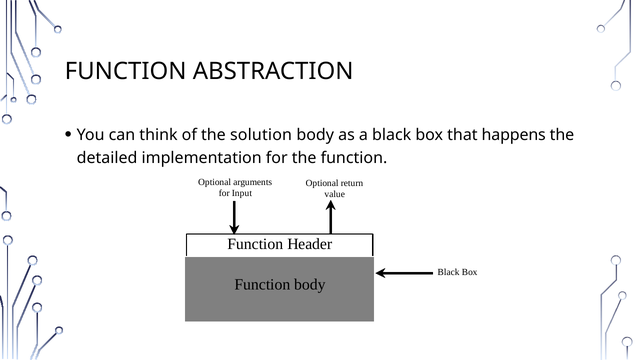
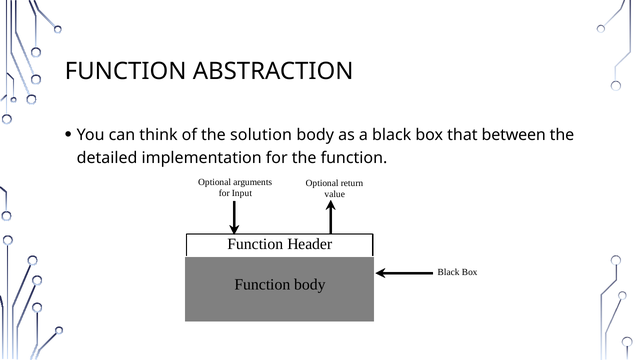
happens: happens -> between
